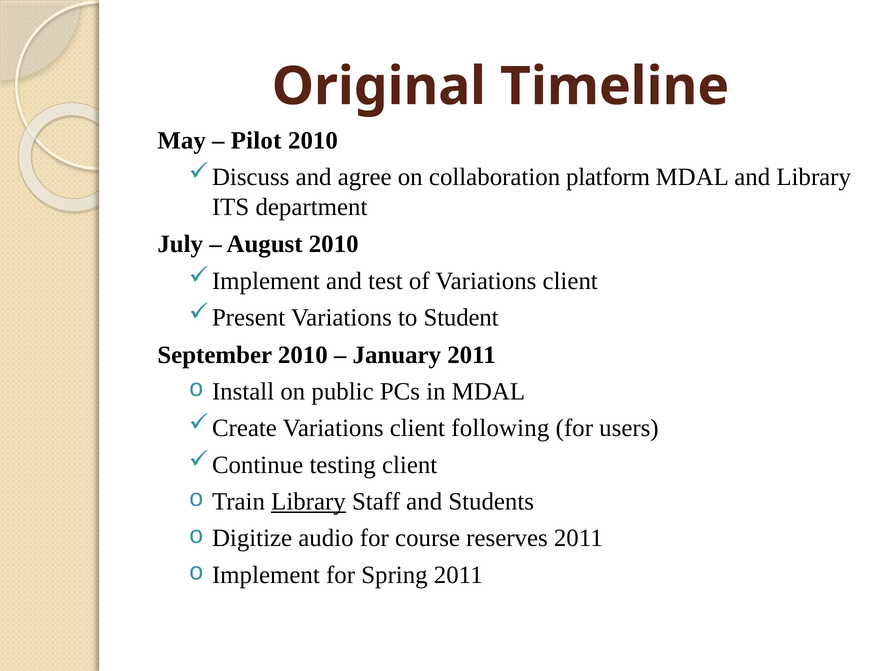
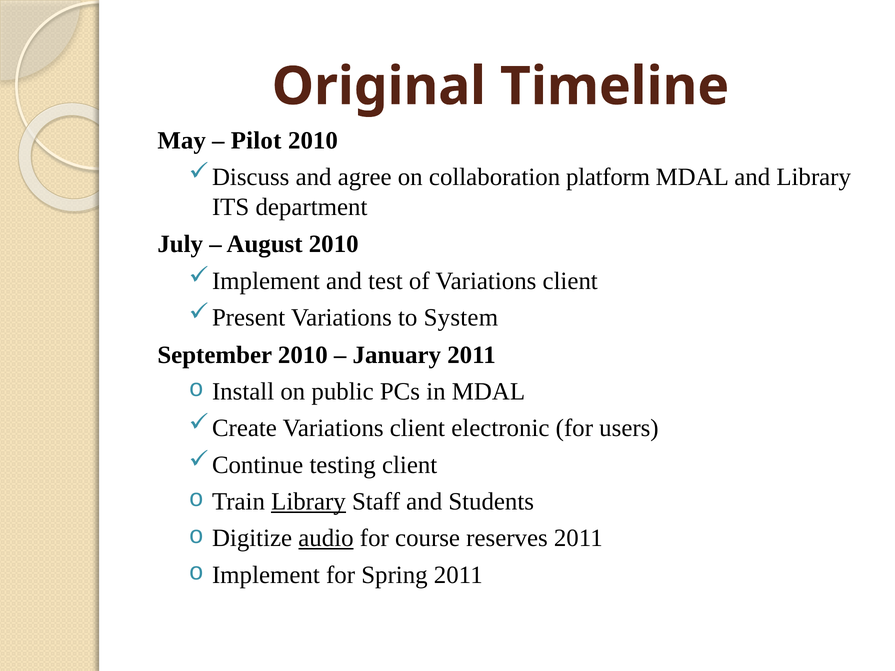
Student: Student -> System
following: following -> electronic
audio underline: none -> present
